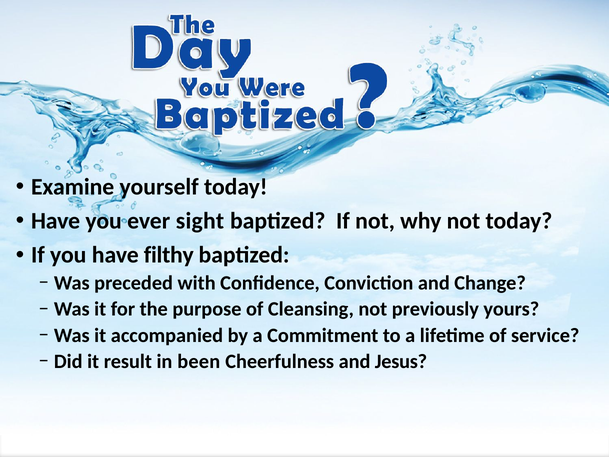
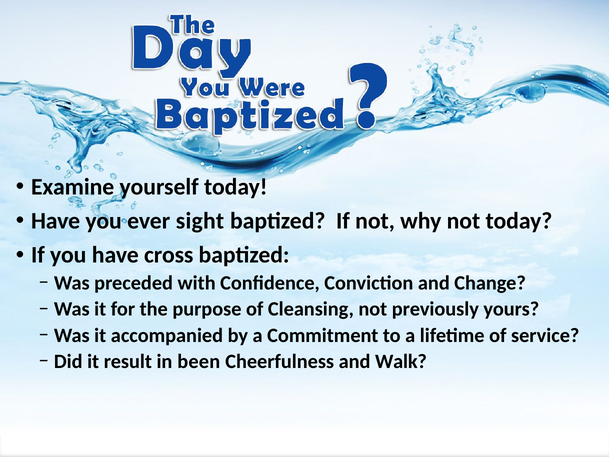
filthy: filthy -> cross
Jesus: Jesus -> Walk
